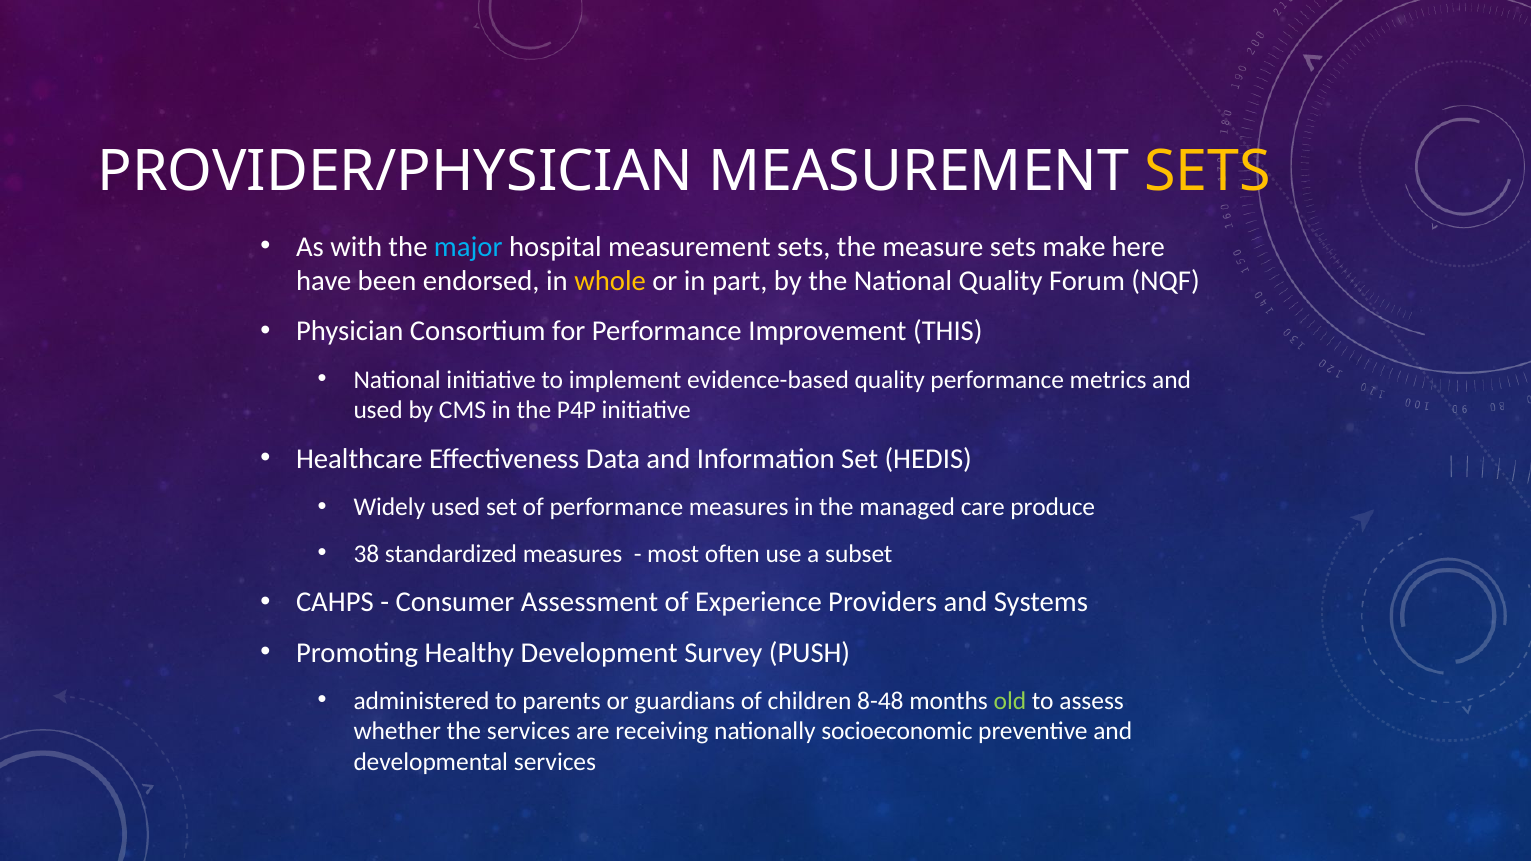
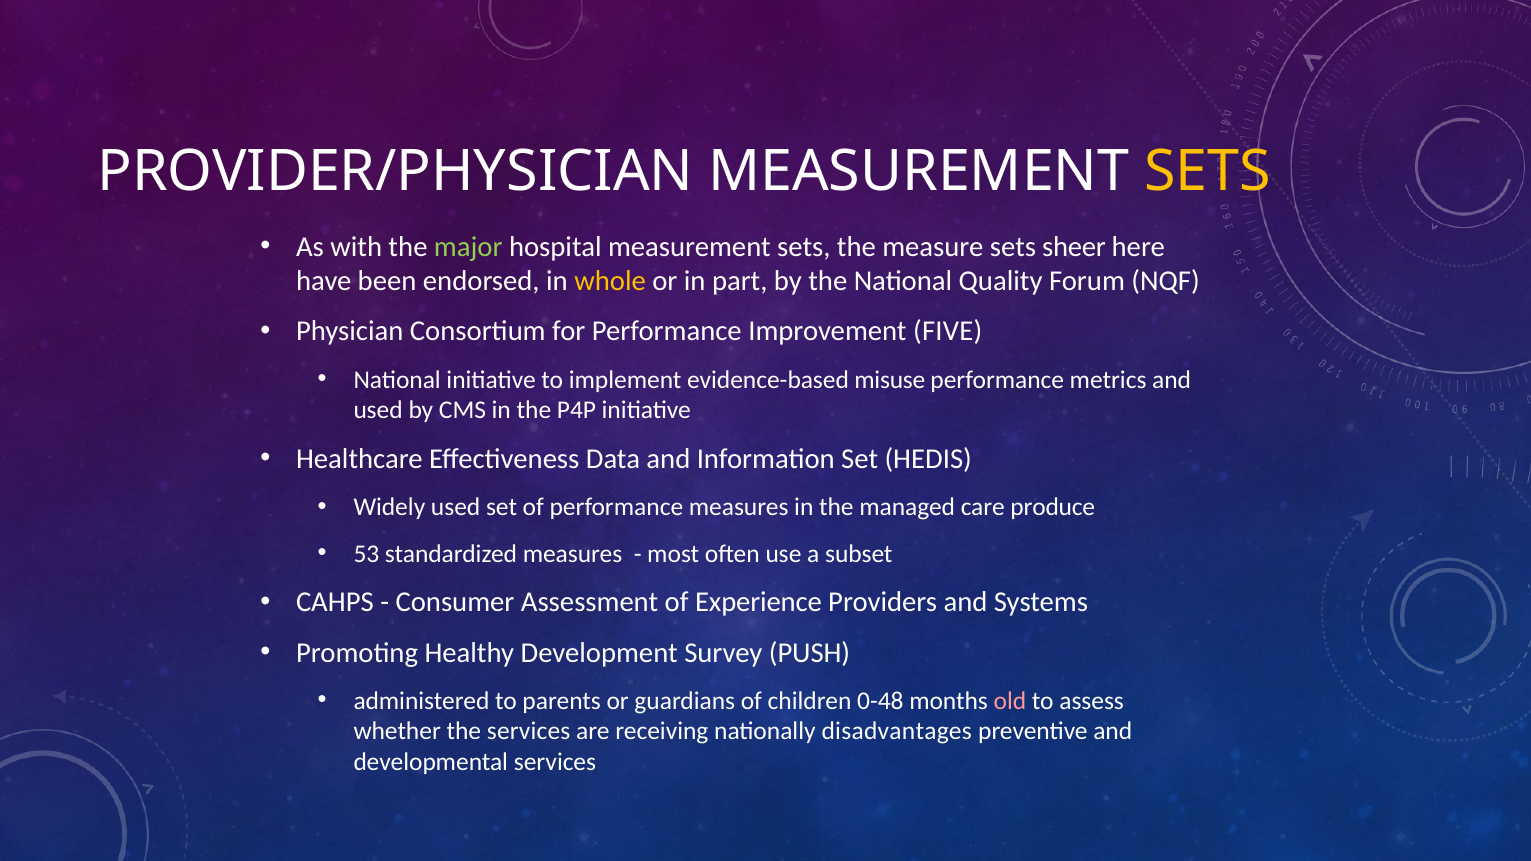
major colour: light blue -> light green
make: make -> sheer
THIS: THIS -> FIVE
evidence-based quality: quality -> misuse
38: 38 -> 53
8-48: 8-48 -> 0-48
old colour: light green -> pink
socioeconomic: socioeconomic -> disadvantages
